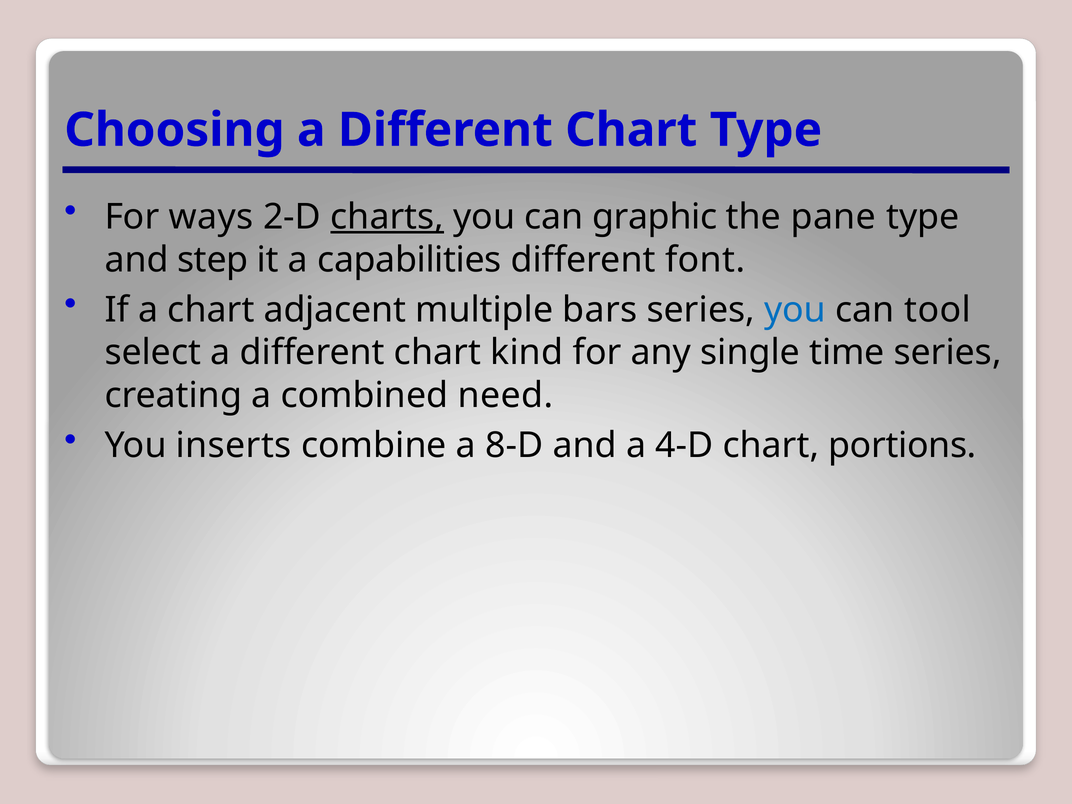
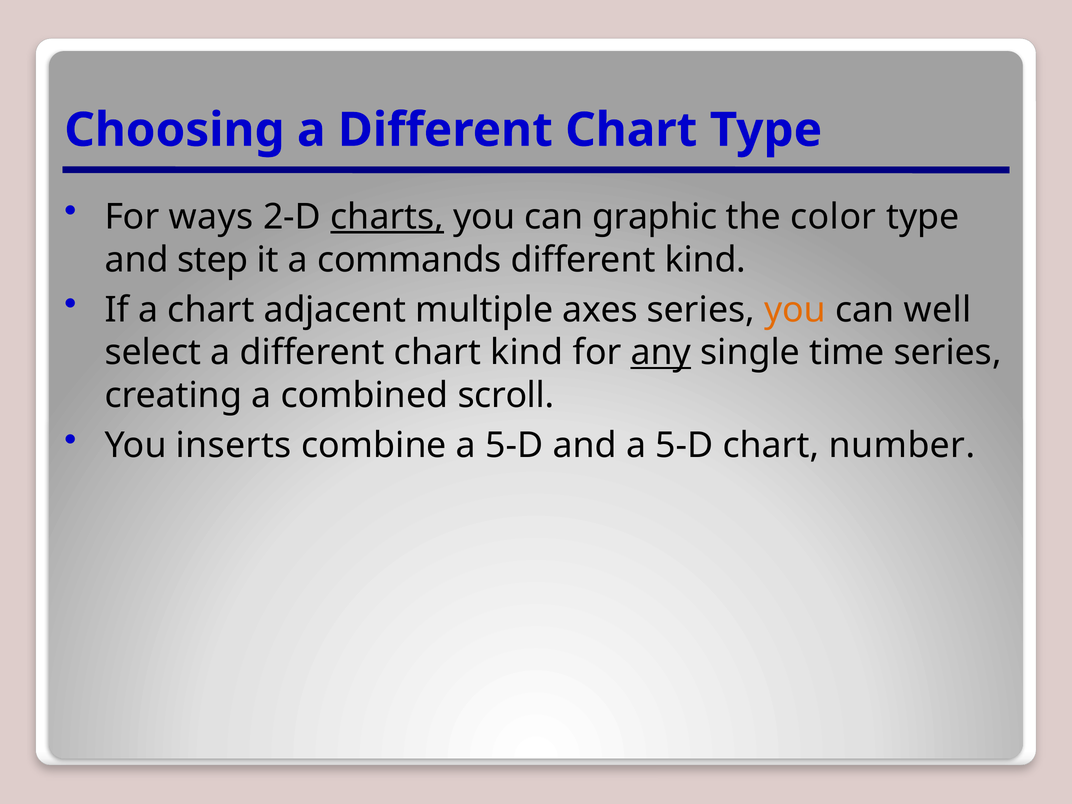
pane: pane -> color
capabilities: capabilities -> commands
different font: font -> kind
bars: bars -> axes
you at (795, 310) colour: blue -> orange
tool: tool -> well
any underline: none -> present
need: need -> scroll
combine a 8-D: 8-D -> 5-D
and a 4-D: 4-D -> 5-D
portions: portions -> number
